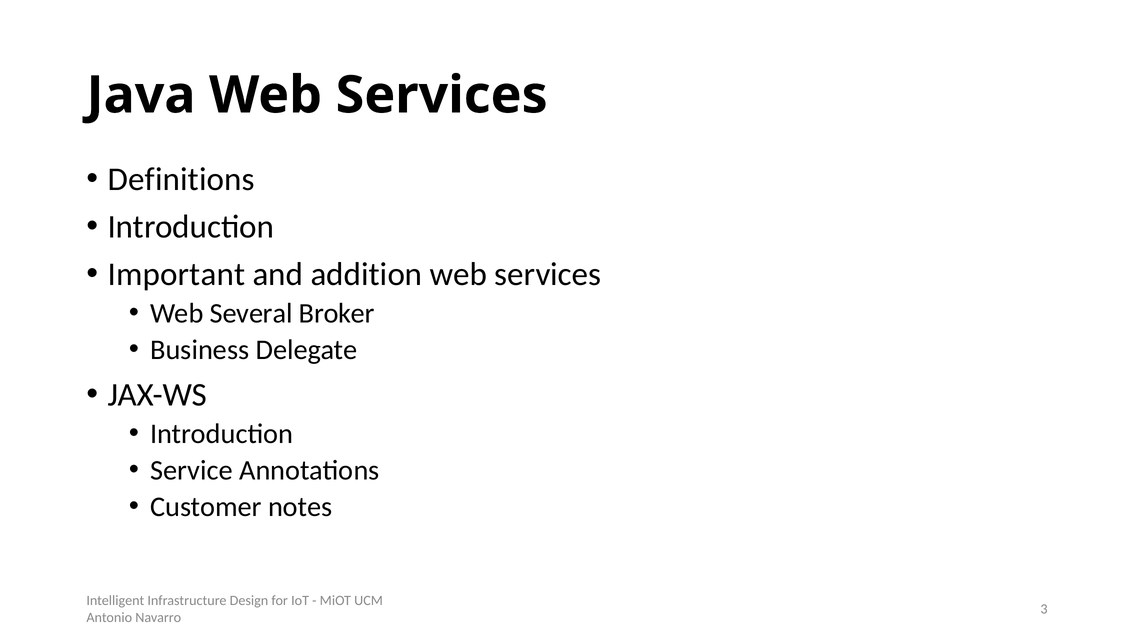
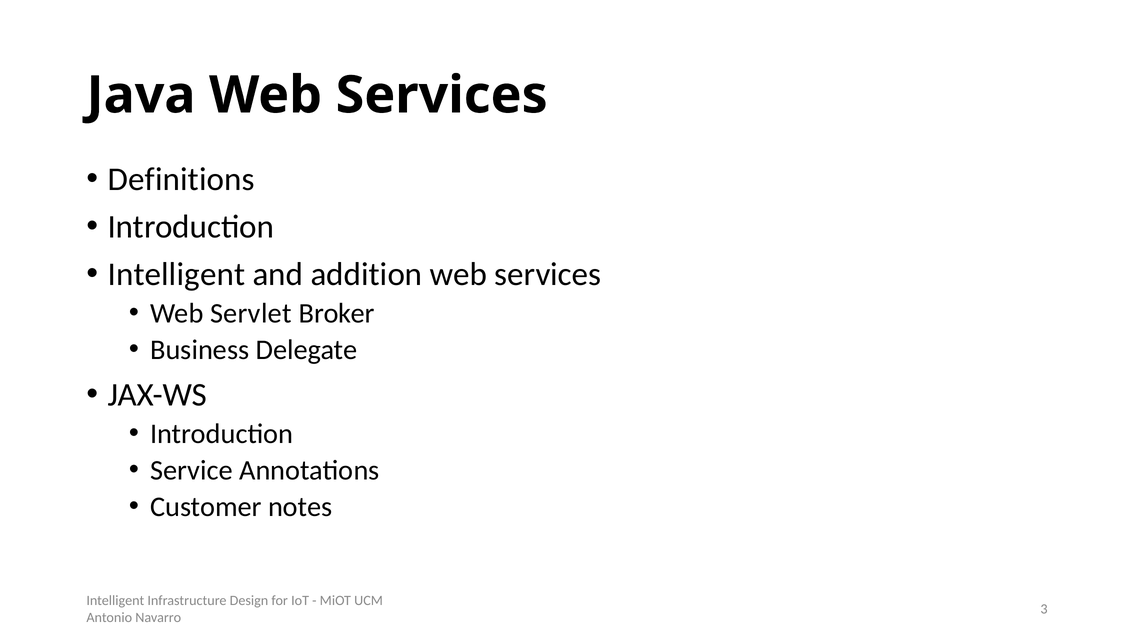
Important at (176, 274): Important -> Intelligent
Several: Several -> Servlet
